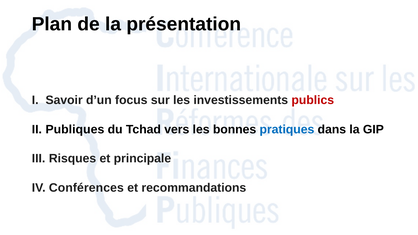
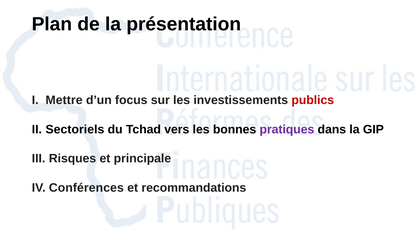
Savoir: Savoir -> Mettre
Publiques: Publiques -> Sectoriels
pratiques colour: blue -> purple
